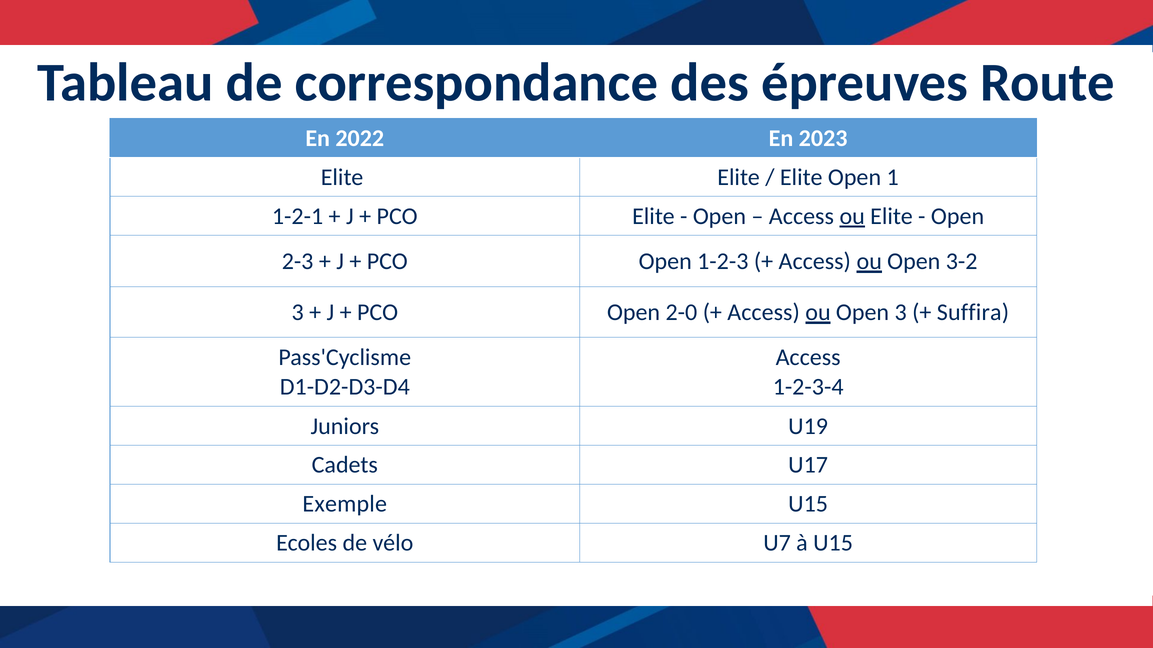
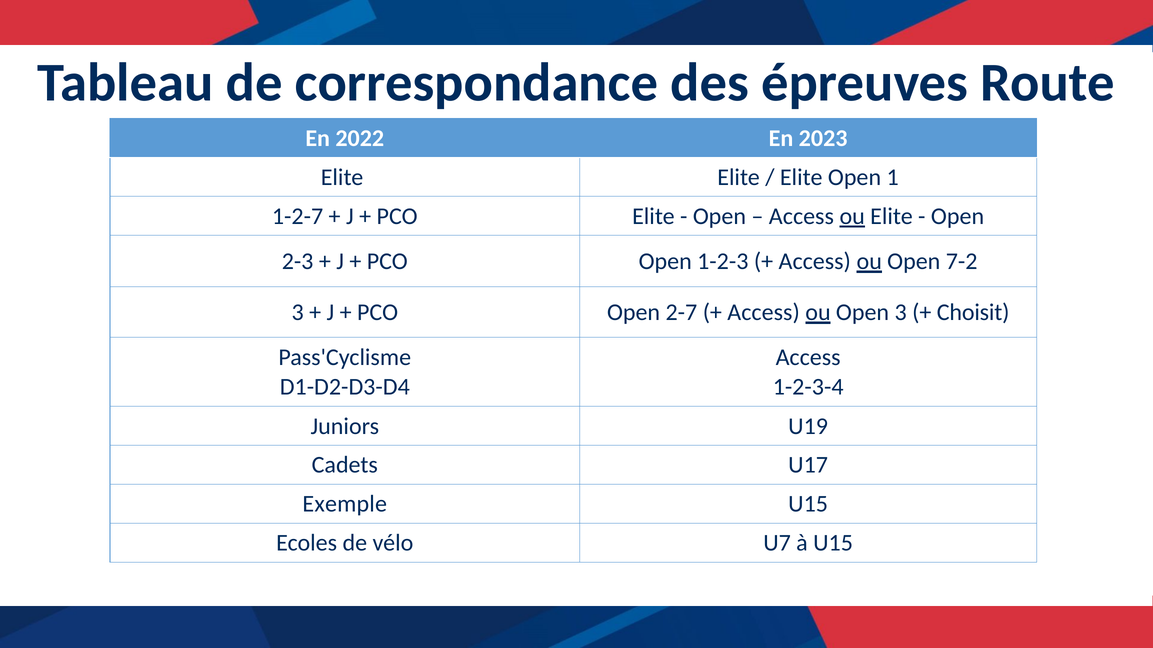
1-2-1: 1-2-1 -> 1-2-7
3-2: 3-2 -> 7-2
2-0: 2-0 -> 2-7
Suffira: Suffira -> Choisit
